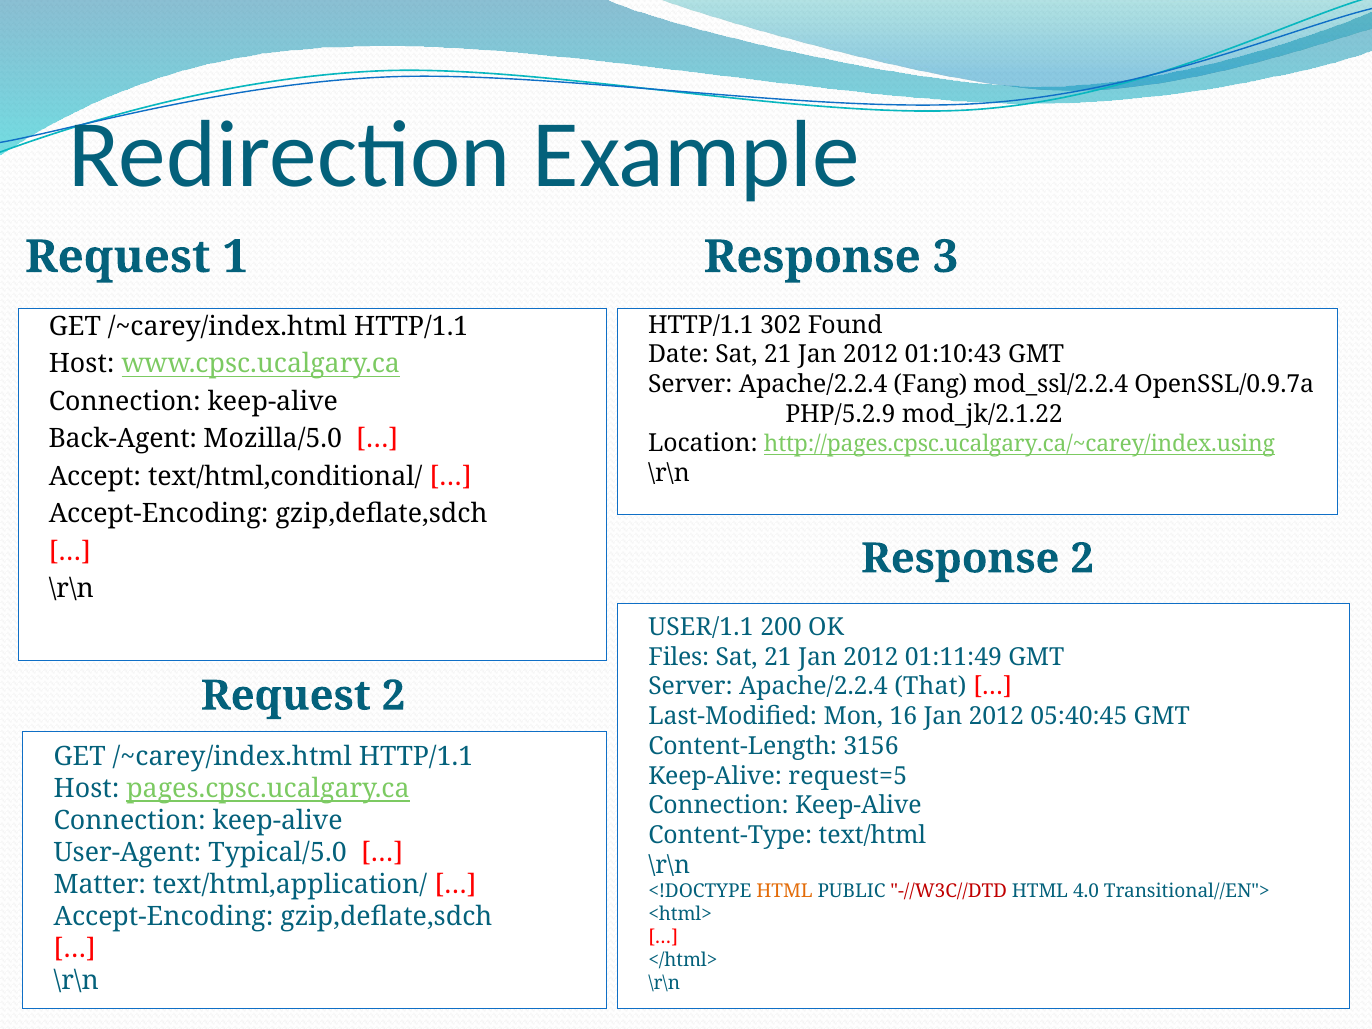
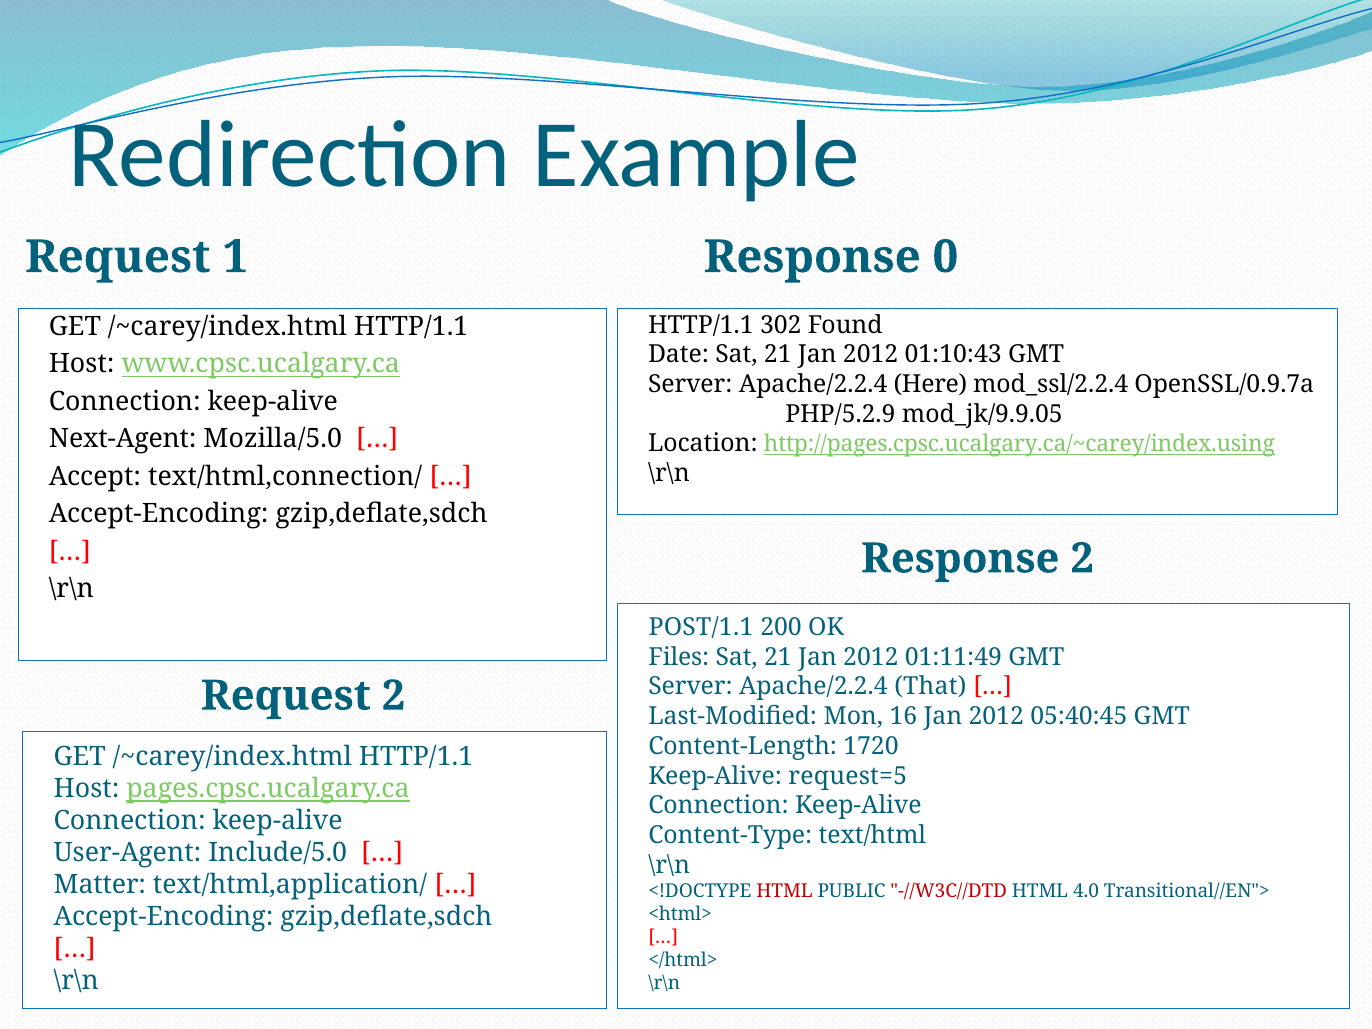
3: 3 -> 0
Fang: Fang -> Here
mod_jk/2.1.22: mod_jk/2.1.22 -> mod_jk/9.9.05
Back-Agent: Back-Agent -> Next-Agent
text/html,conditional/: text/html,conditional/ -> text/html,connection/
USER/1.1: USER/1.1 -> POST/1.1
3156: 3156 -> 1720
Typical/5.0: Typical/5.0 -> Include/5.0
HTML at (785, 891) colour: orange -> red
